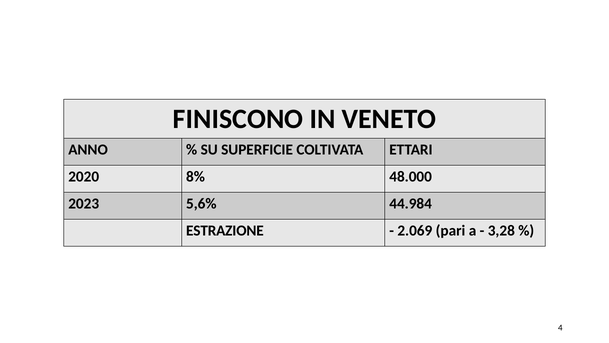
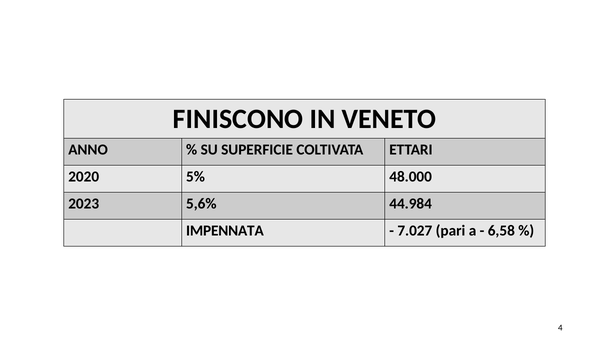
8%: 8% -> 5%
ESTRAZIONE: ESTRAZIONE -> IMPENNATA
2.069: 2.069 -> 7.027
3,28: 3,28 -> 6,58
